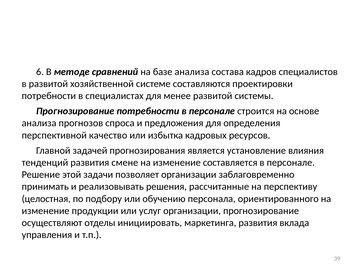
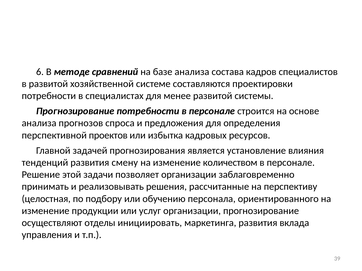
качество: качество -> проектов
смене: смене -> смену
составляется: составляется -> количеством
